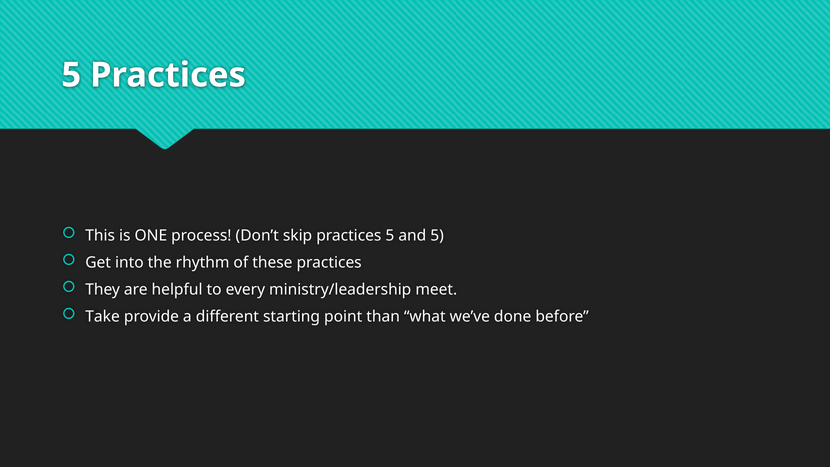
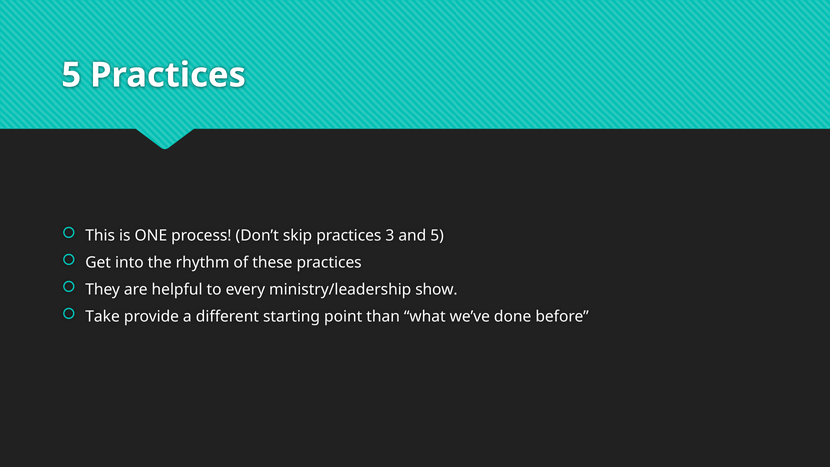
practices 5: 5 -> 3
meet: meet -> show
